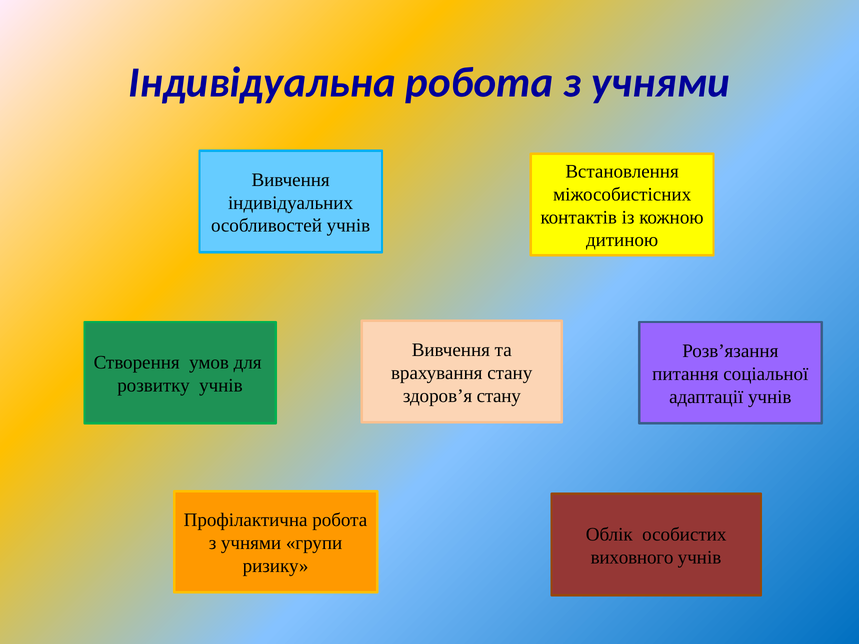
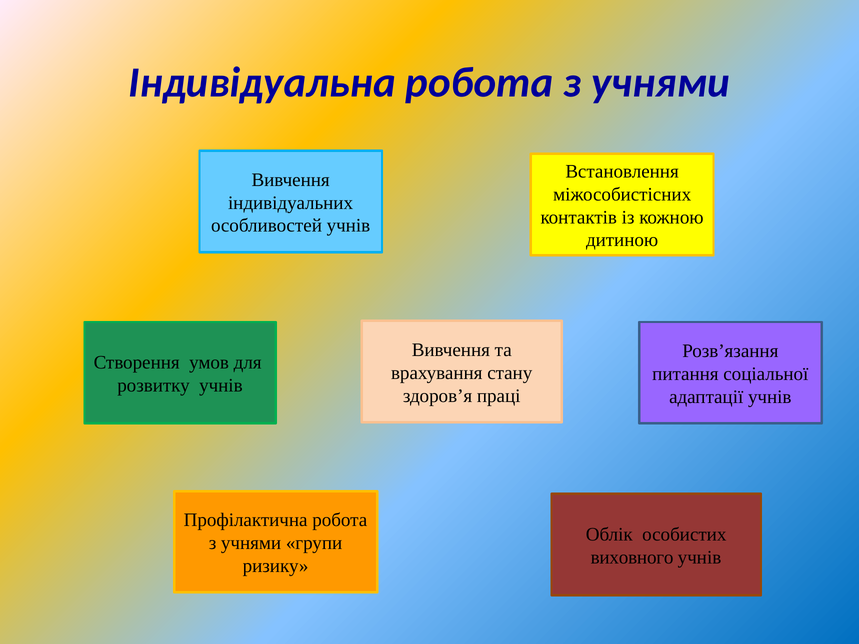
здоров’я стану: стану -> праці
